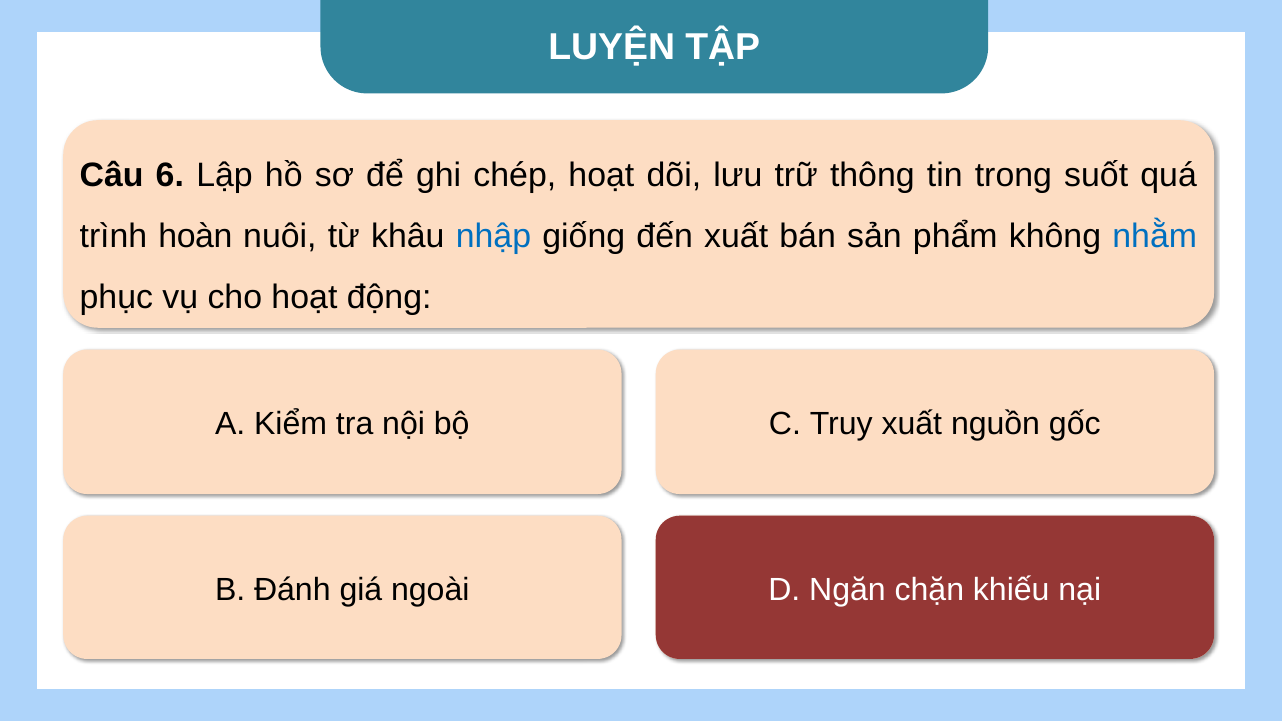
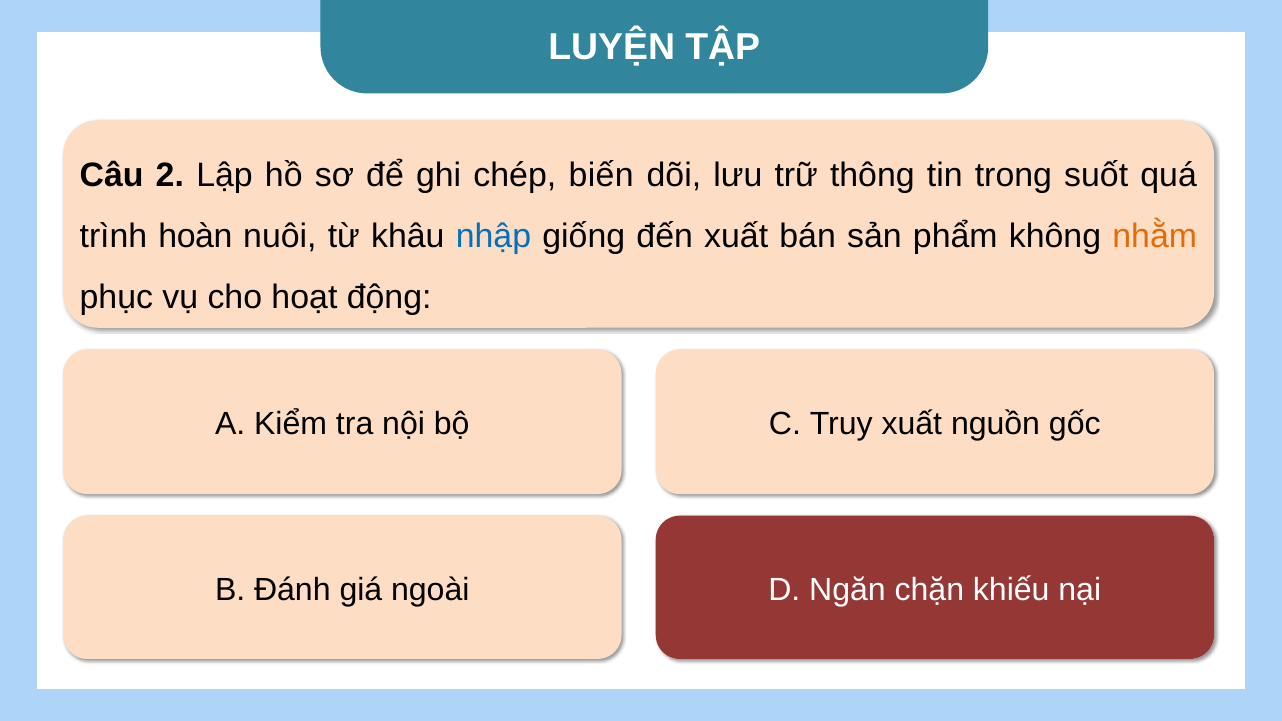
6: 6 -> 2
chép hoạt: hoạt -> biến
nhằm colour: blue -> orange
